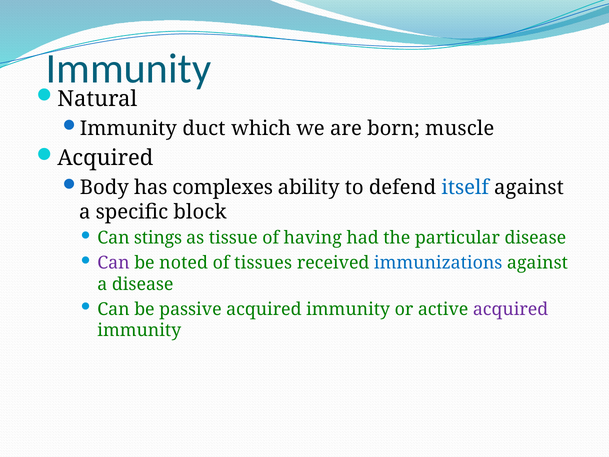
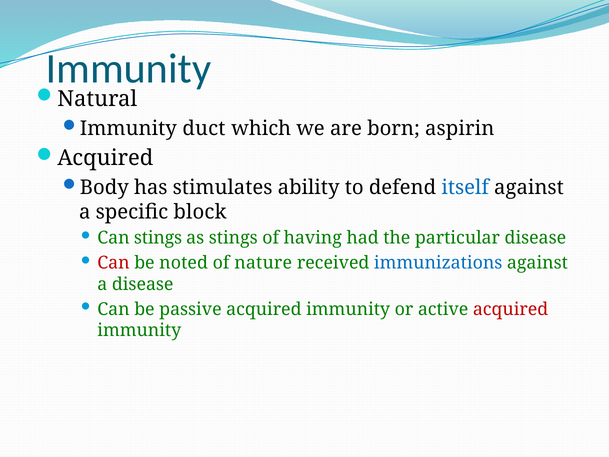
muscle: muscle -> aspirin
complexes: complexes -> stimulates
as tissue: tissue -> stings
Can at (113, 263) colour: purple -> red
tissues: tissues -> nature
acquired at (511, 309) colour: purple -> red
